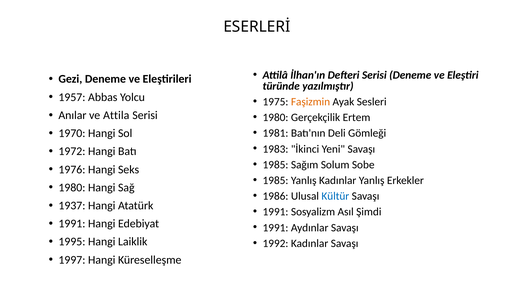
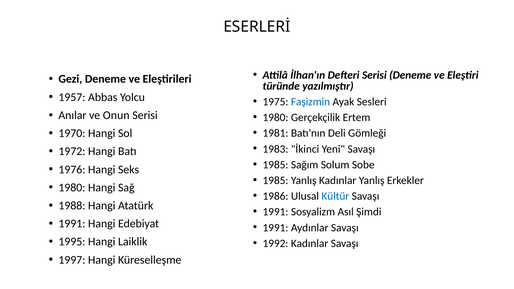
Faşizmin colour: orange -> blue
Attila: Attila -> Onun
1937: 1937 -> 1988
